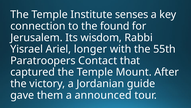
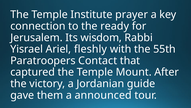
senses: senses -> prayer
found: found -> ready
longer: longer -> fleshly
